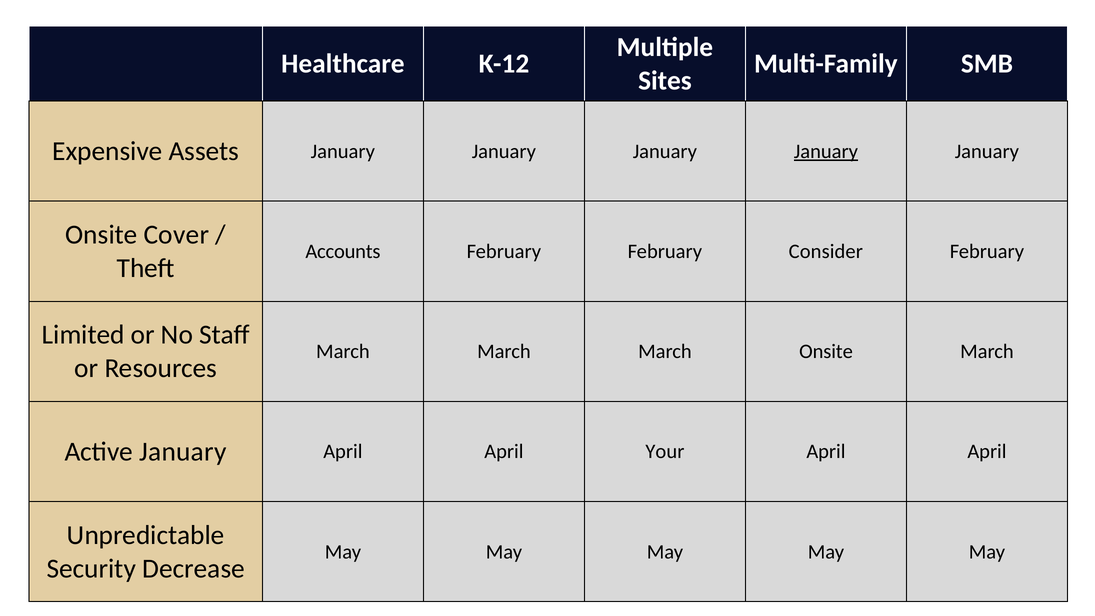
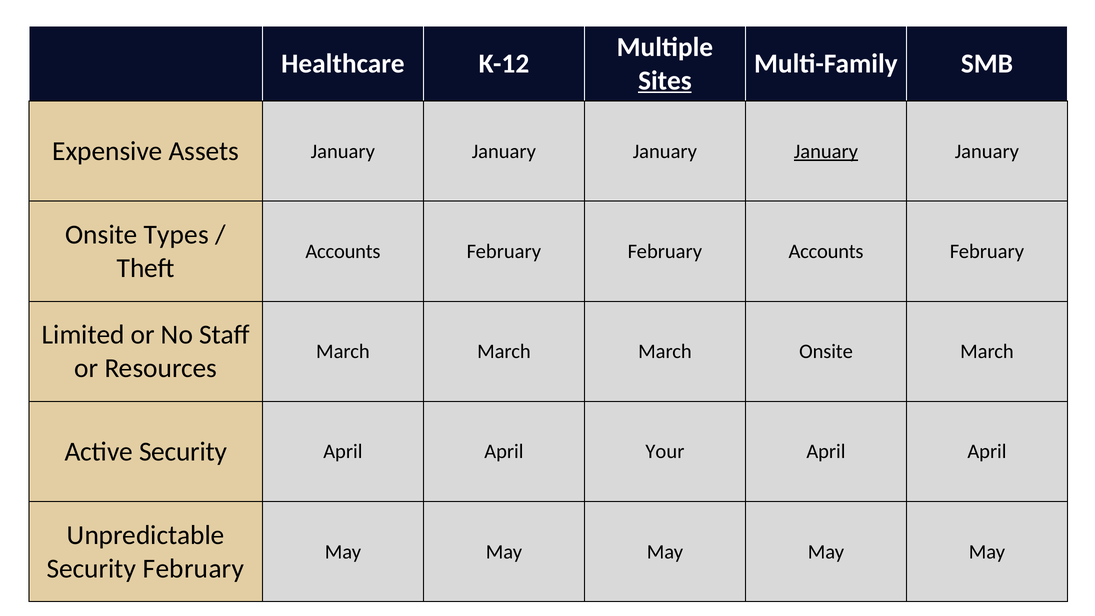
Sites underline: none -> present
Cover: Cover -> Types
February Consider: Consider -> Accounts
Active January: January -> Security
Security Decrease: Decrease -> February
